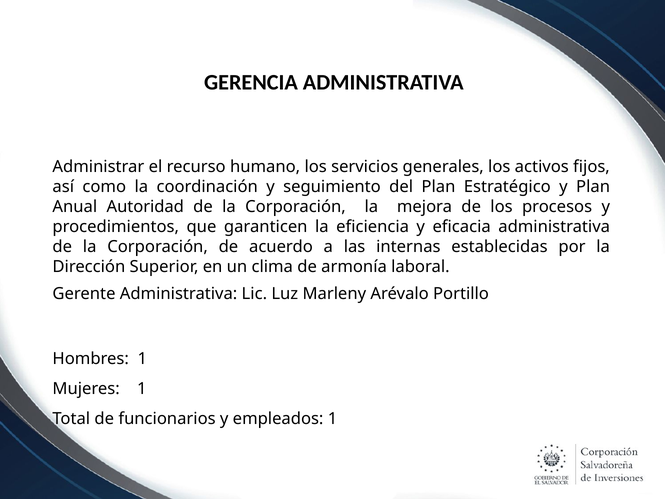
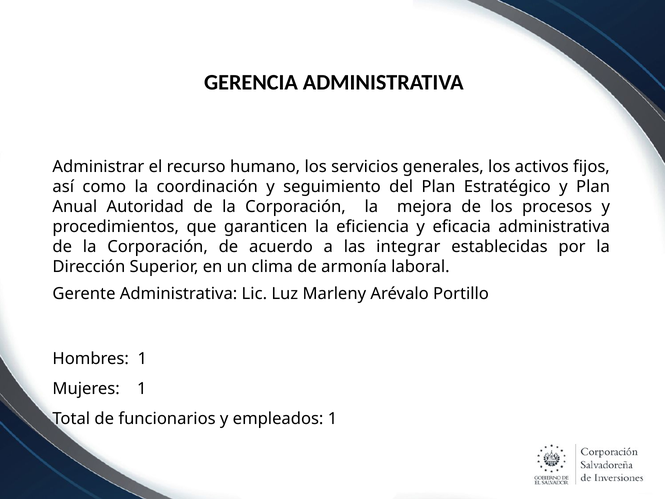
internas: internas -> integrar
